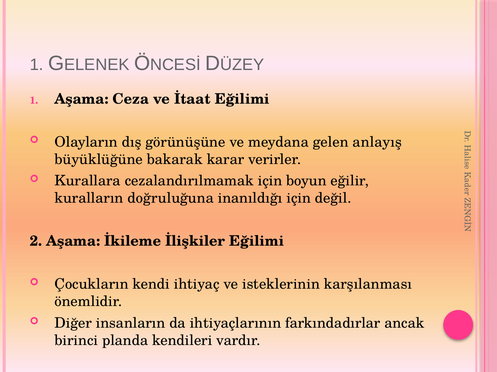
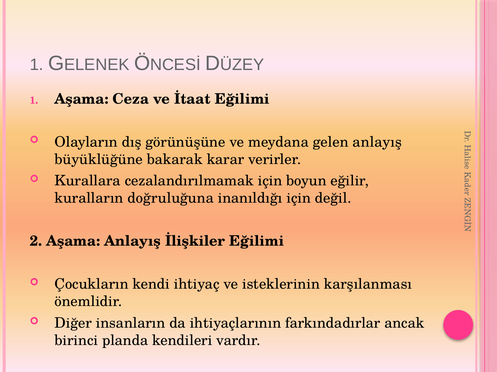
Aşama İkileme: İkileme -> Anlayış
